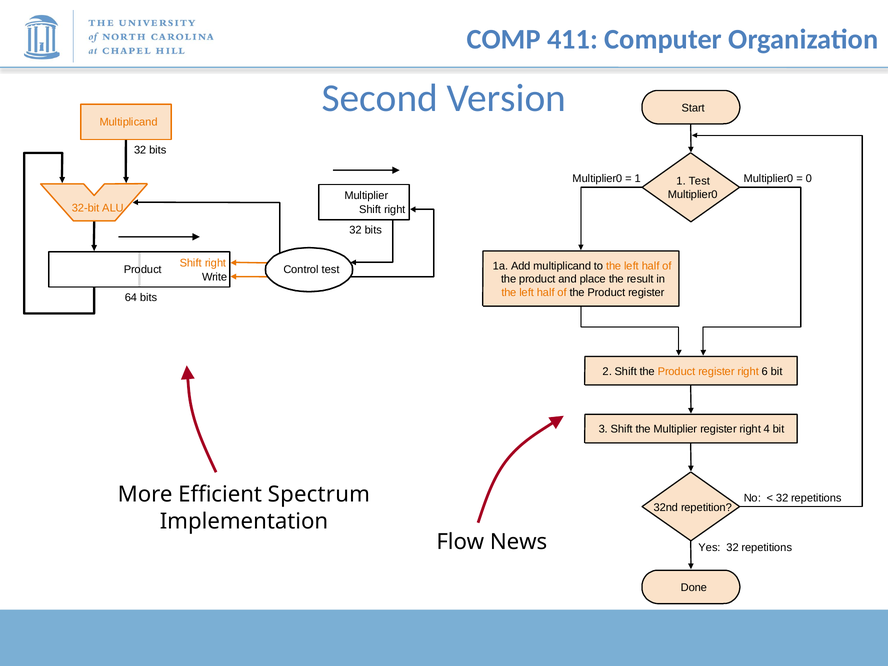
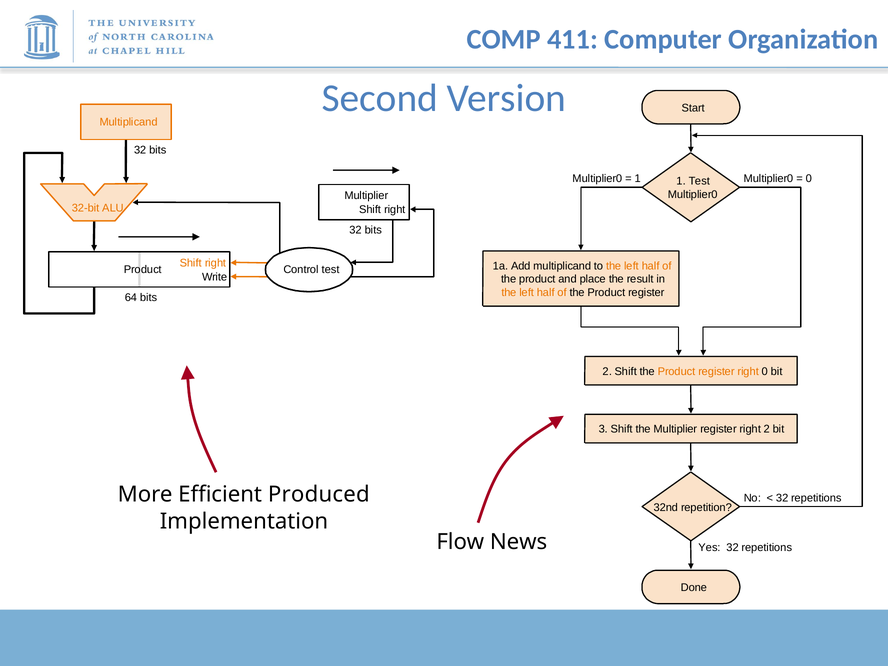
6 at (765, 371): 6 -> 0
4 at (767, 429): 4 -> 2
Spectrum: Spectrum -> Produced
